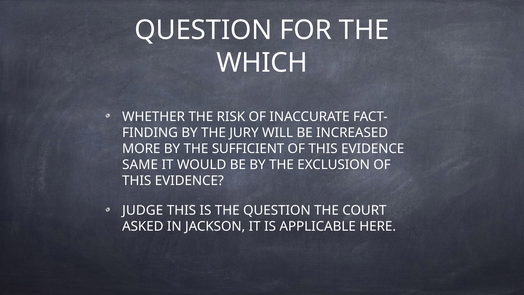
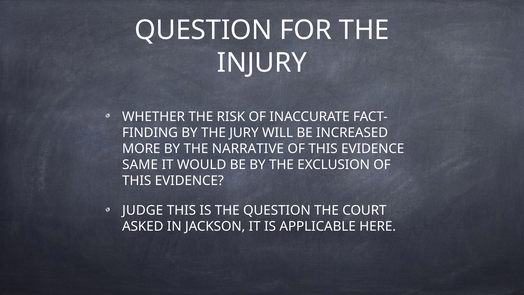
WHICH: WHICH -> INJURY
SUFFICIENT: SUFFICIENT -> NARRATIVE
